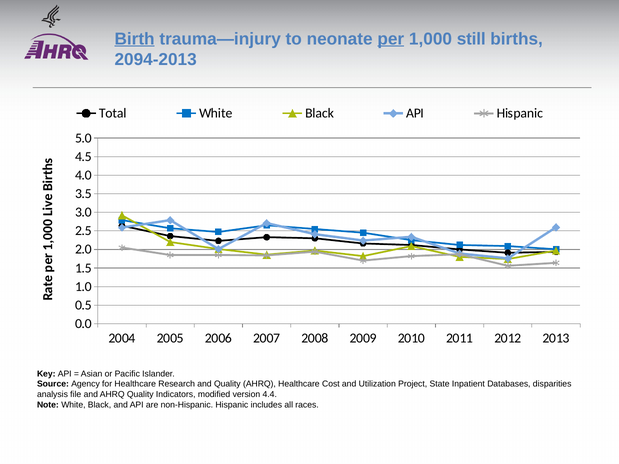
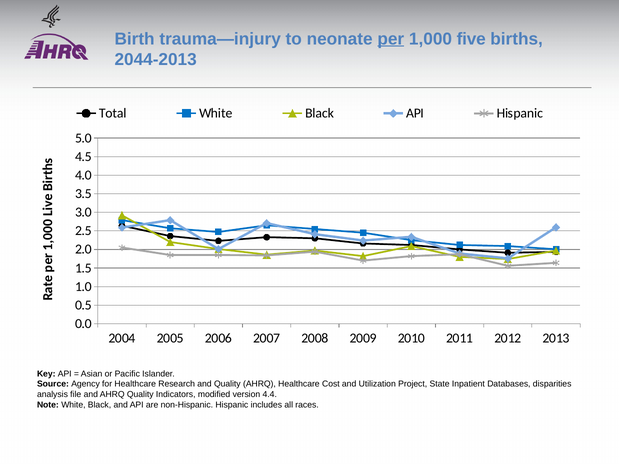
Birth underline: present -> none
still: still -> five
2094-2013: 2094-2013 -> 2044-2013
